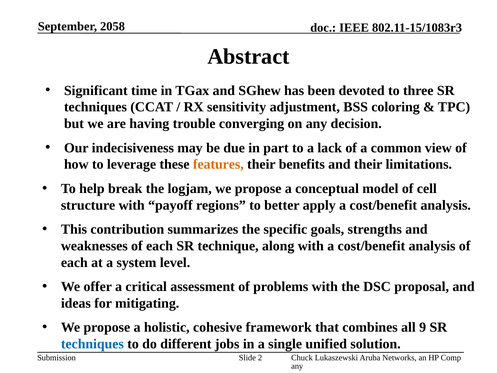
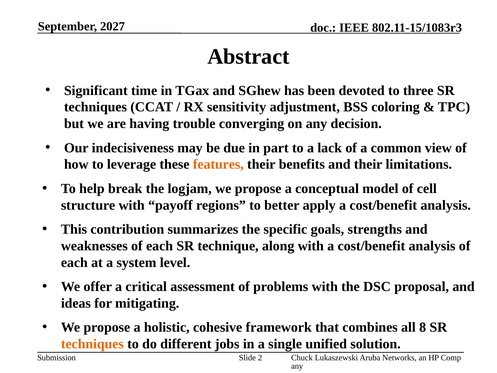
2058: 2058 -> 2027
9: 9 -> 8
techniques at (92, 344) colour: blue -> orange
